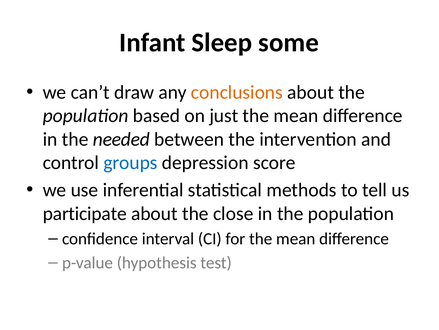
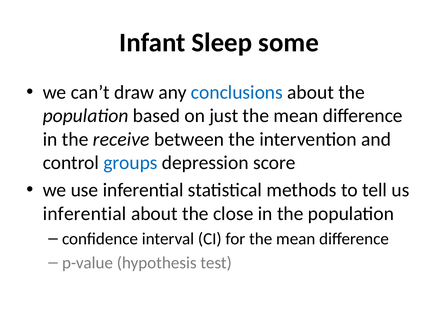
conclusions colour: orange -> blue
needed: needed -> receive
participate at (85, 213): participate -> inferential
